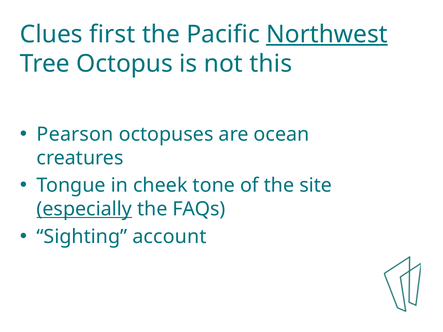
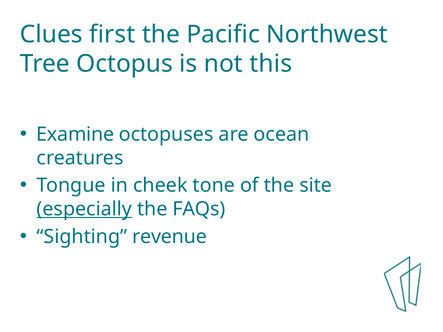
Northwest underline: present -> none
Pearson: Pearson -> Examine
account: account -> revenue
